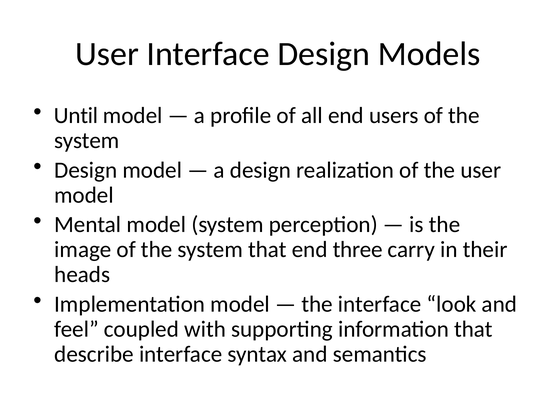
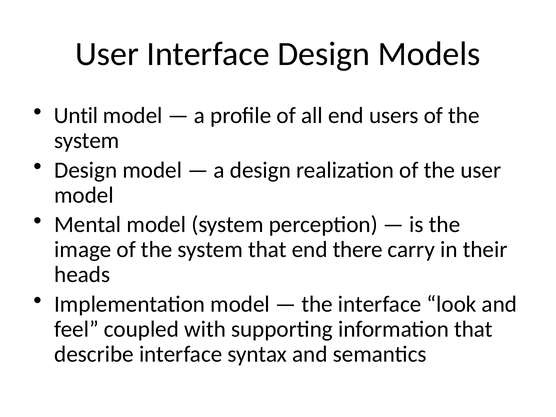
three: three -> there
